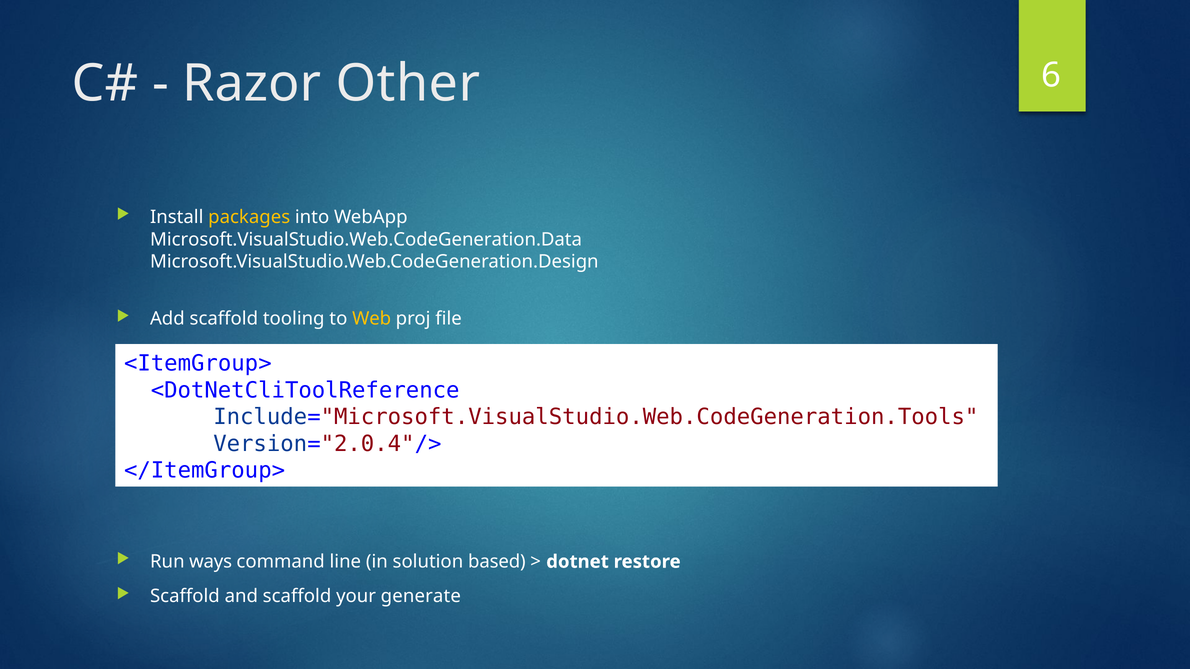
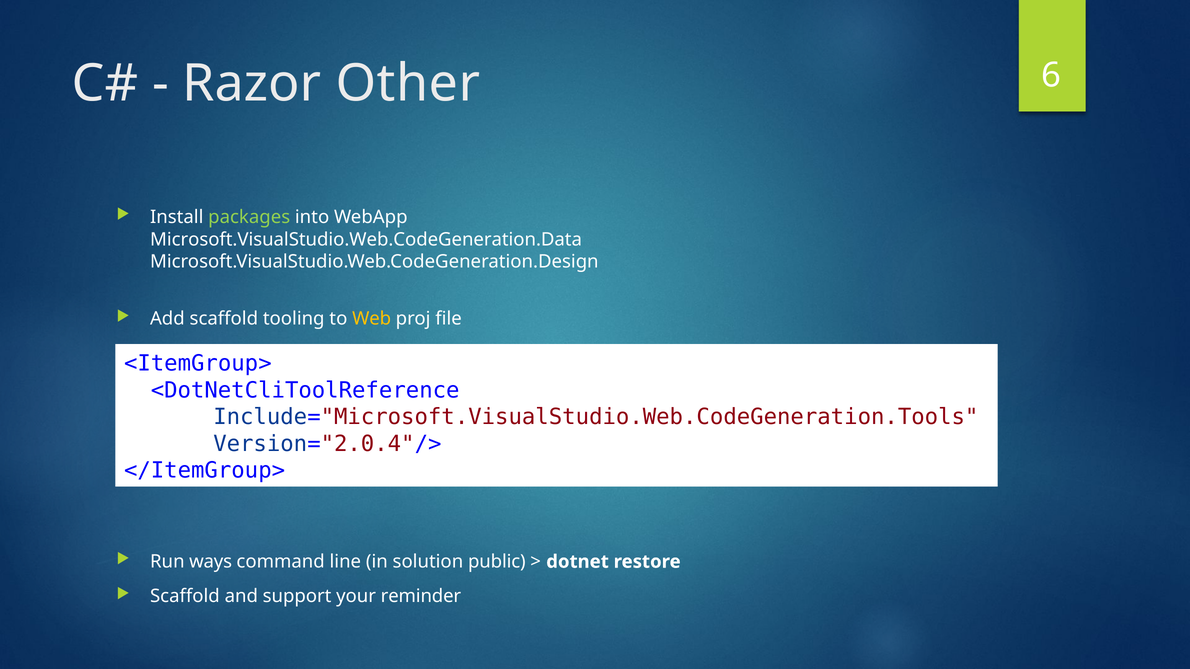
packages colour: yellow -> light green
based: based -> public
and scaffold: scaffold -> support
generate: generate -> reminder
